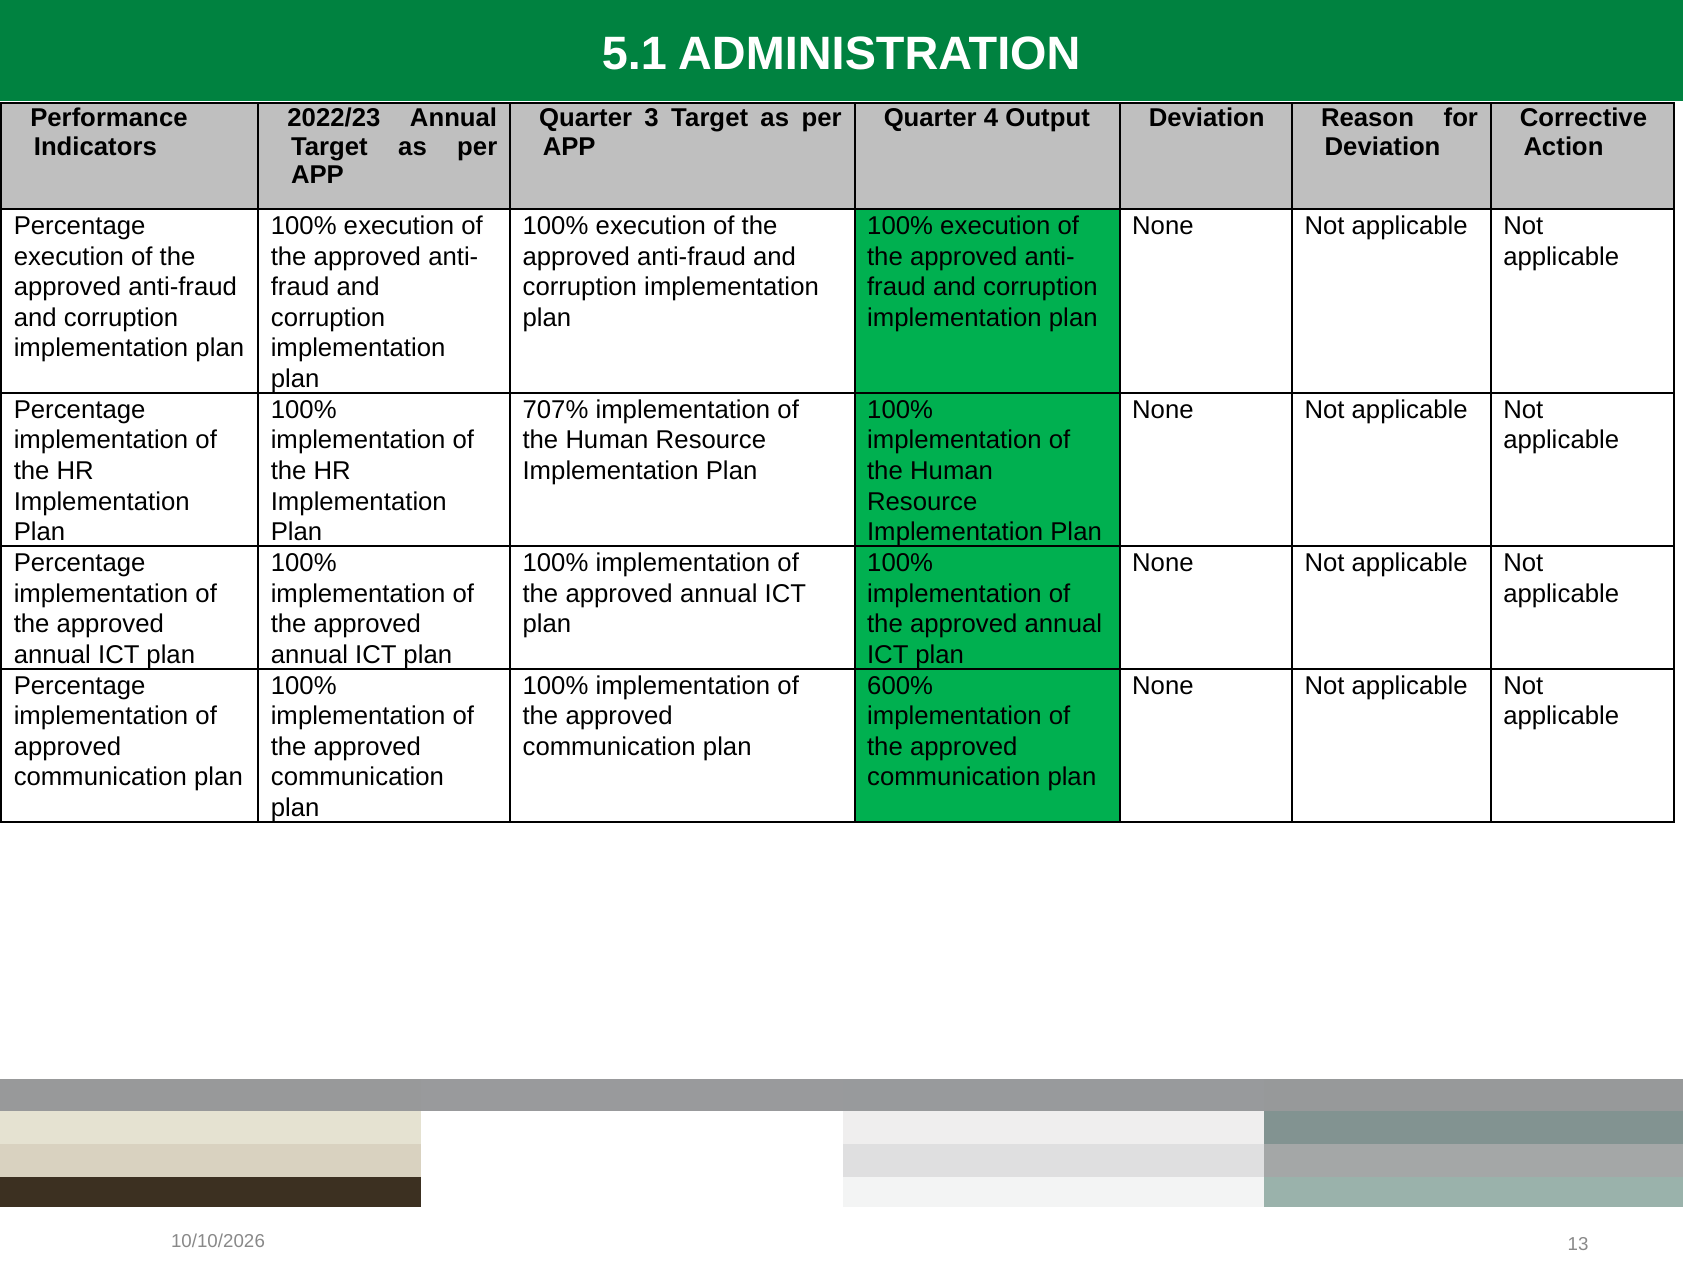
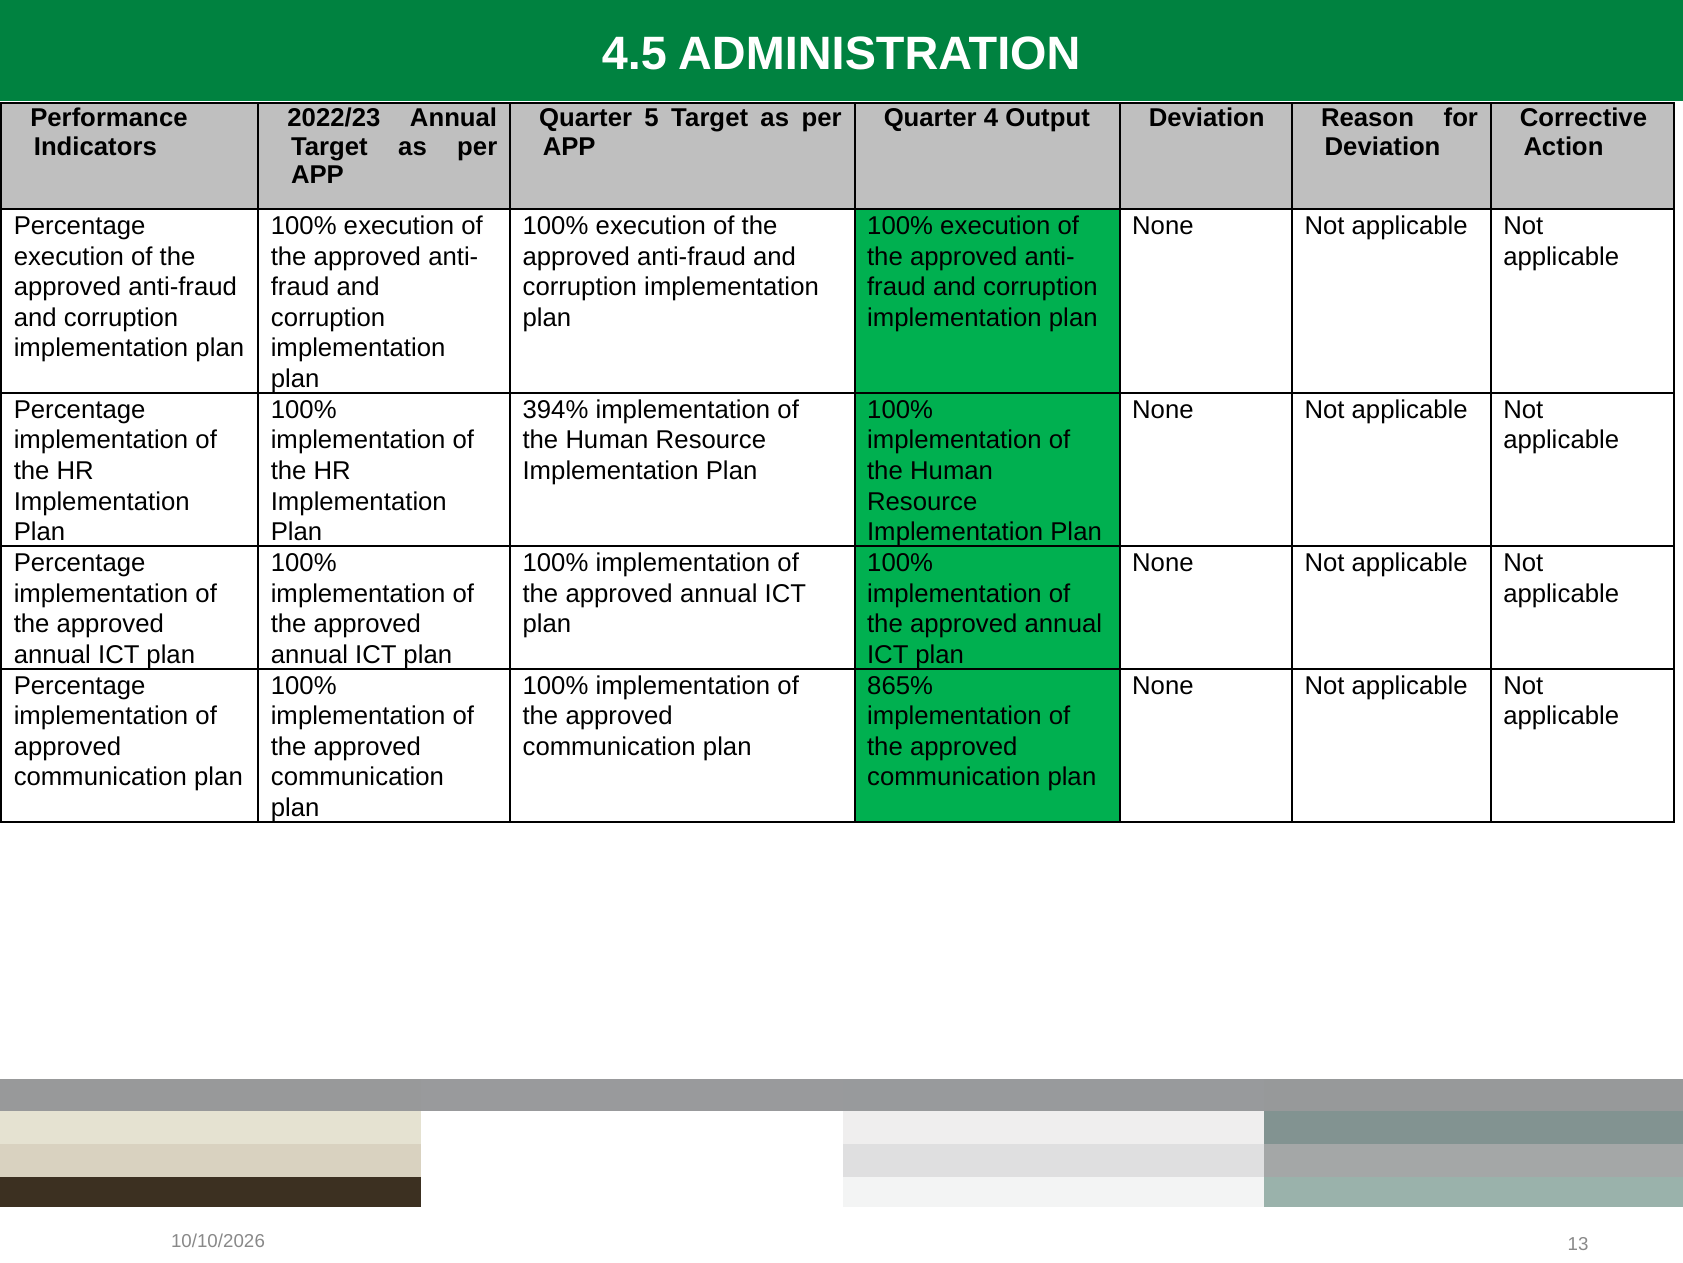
5.1: 5.1 -> 4.5
3: 3 -> 5
707%: 707% -> 394%
600%: 600% -> 865%
